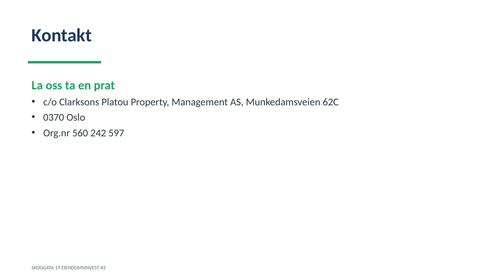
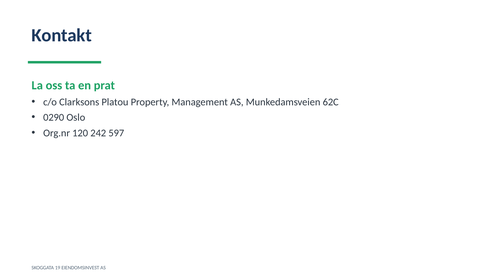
0370: 0370 -> 0290
560: 560 -> 120
